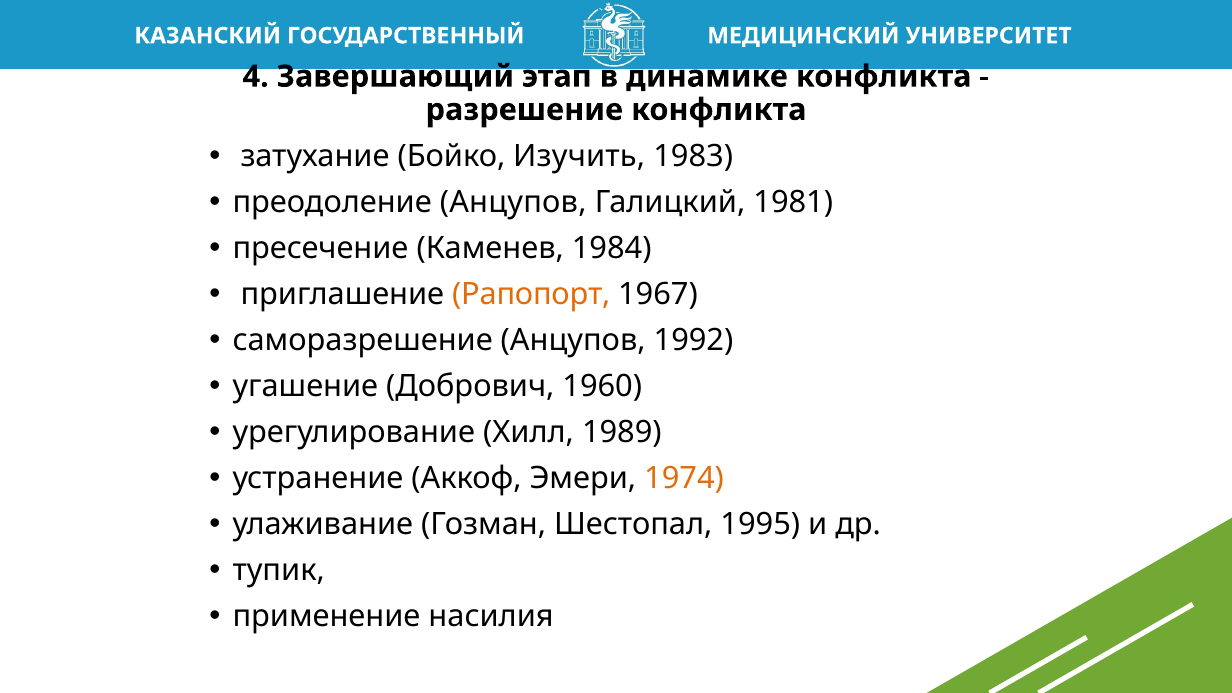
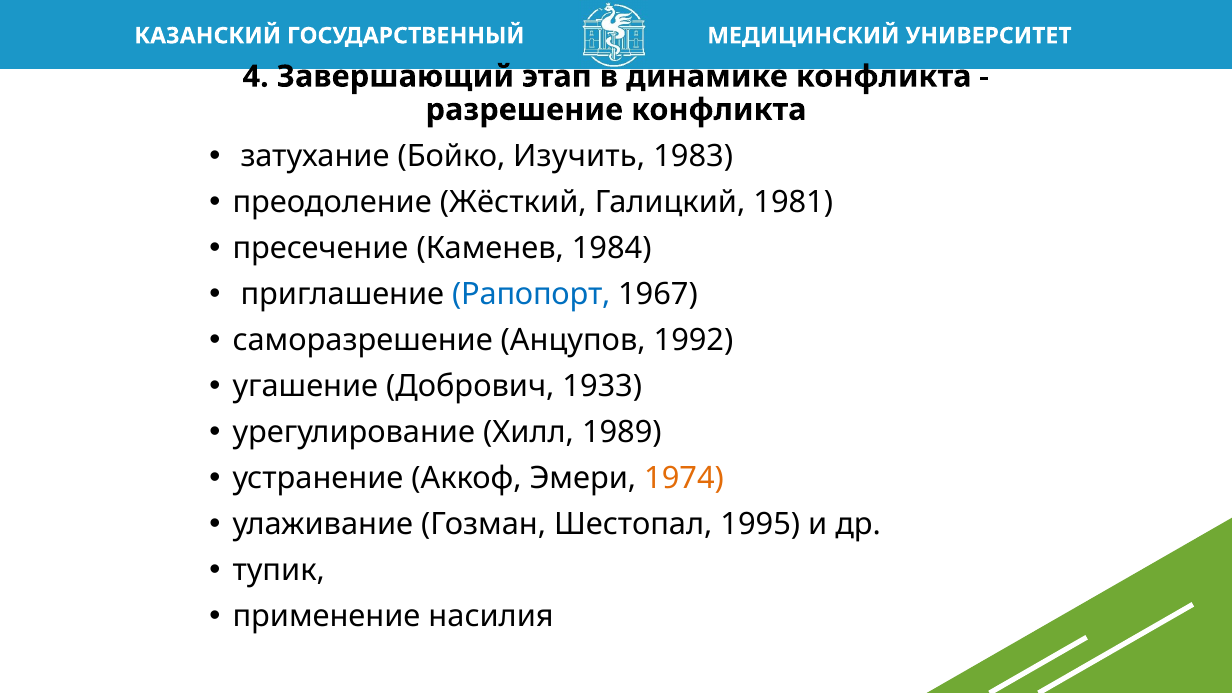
преодоление Анцупов: Анцупов -> Жёсткий
Рапопорт colour: orange -> blue
1960: 1960 -> 1933
